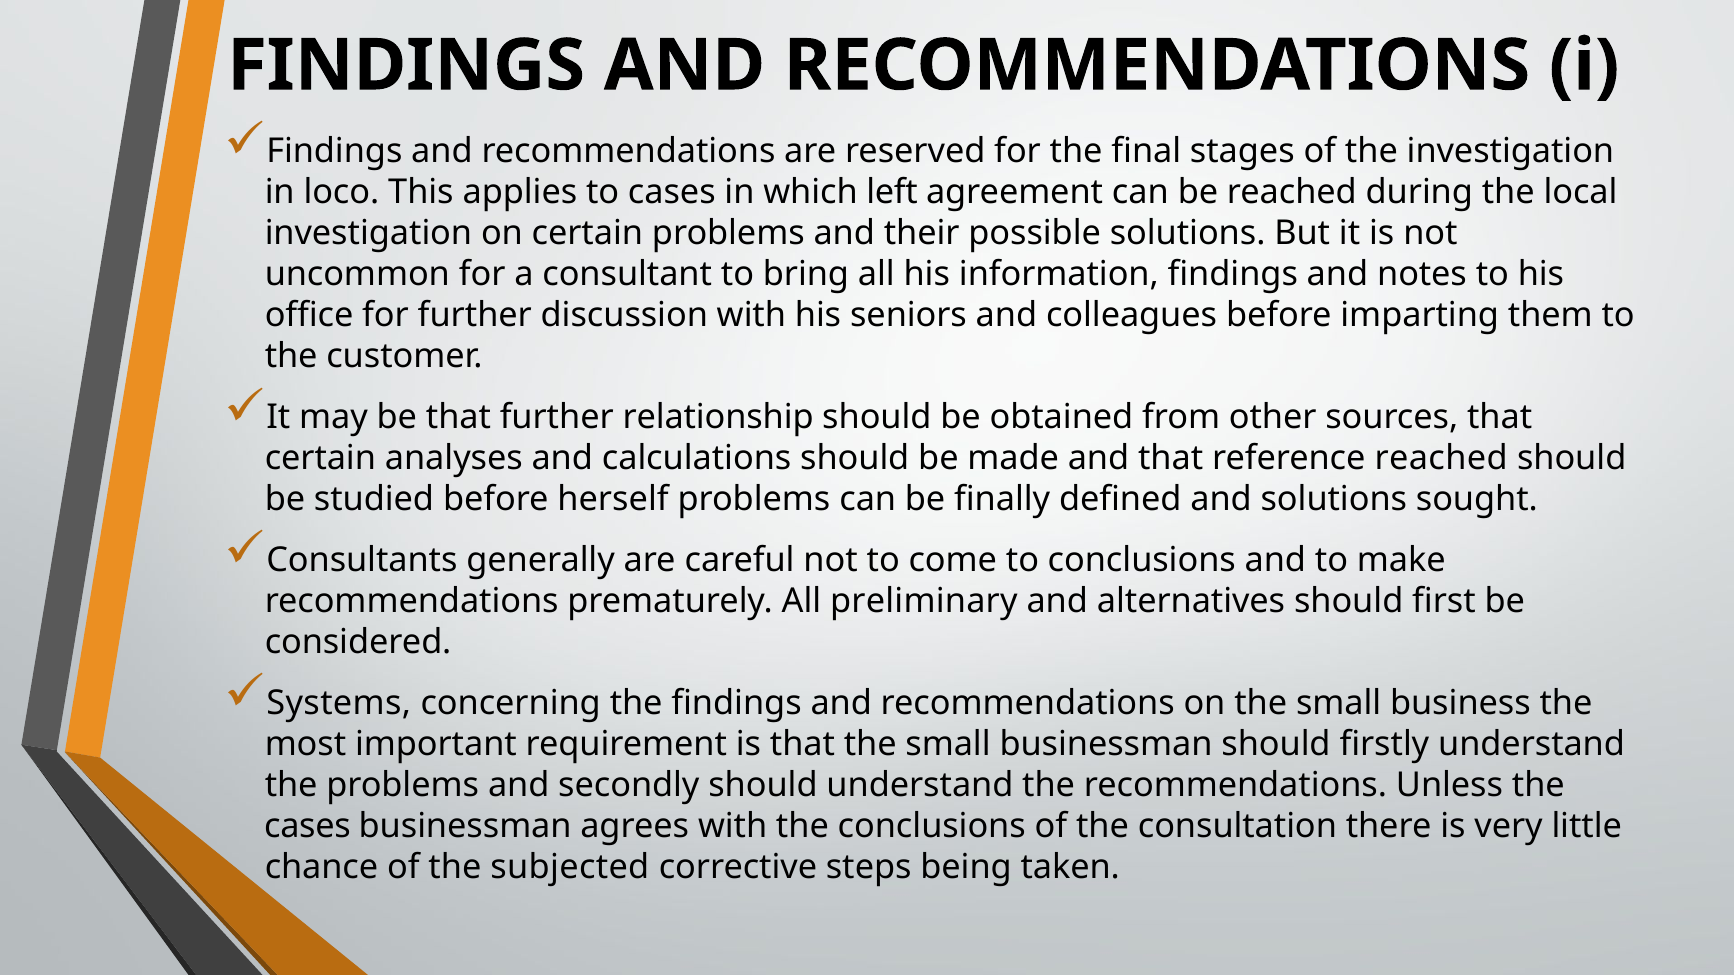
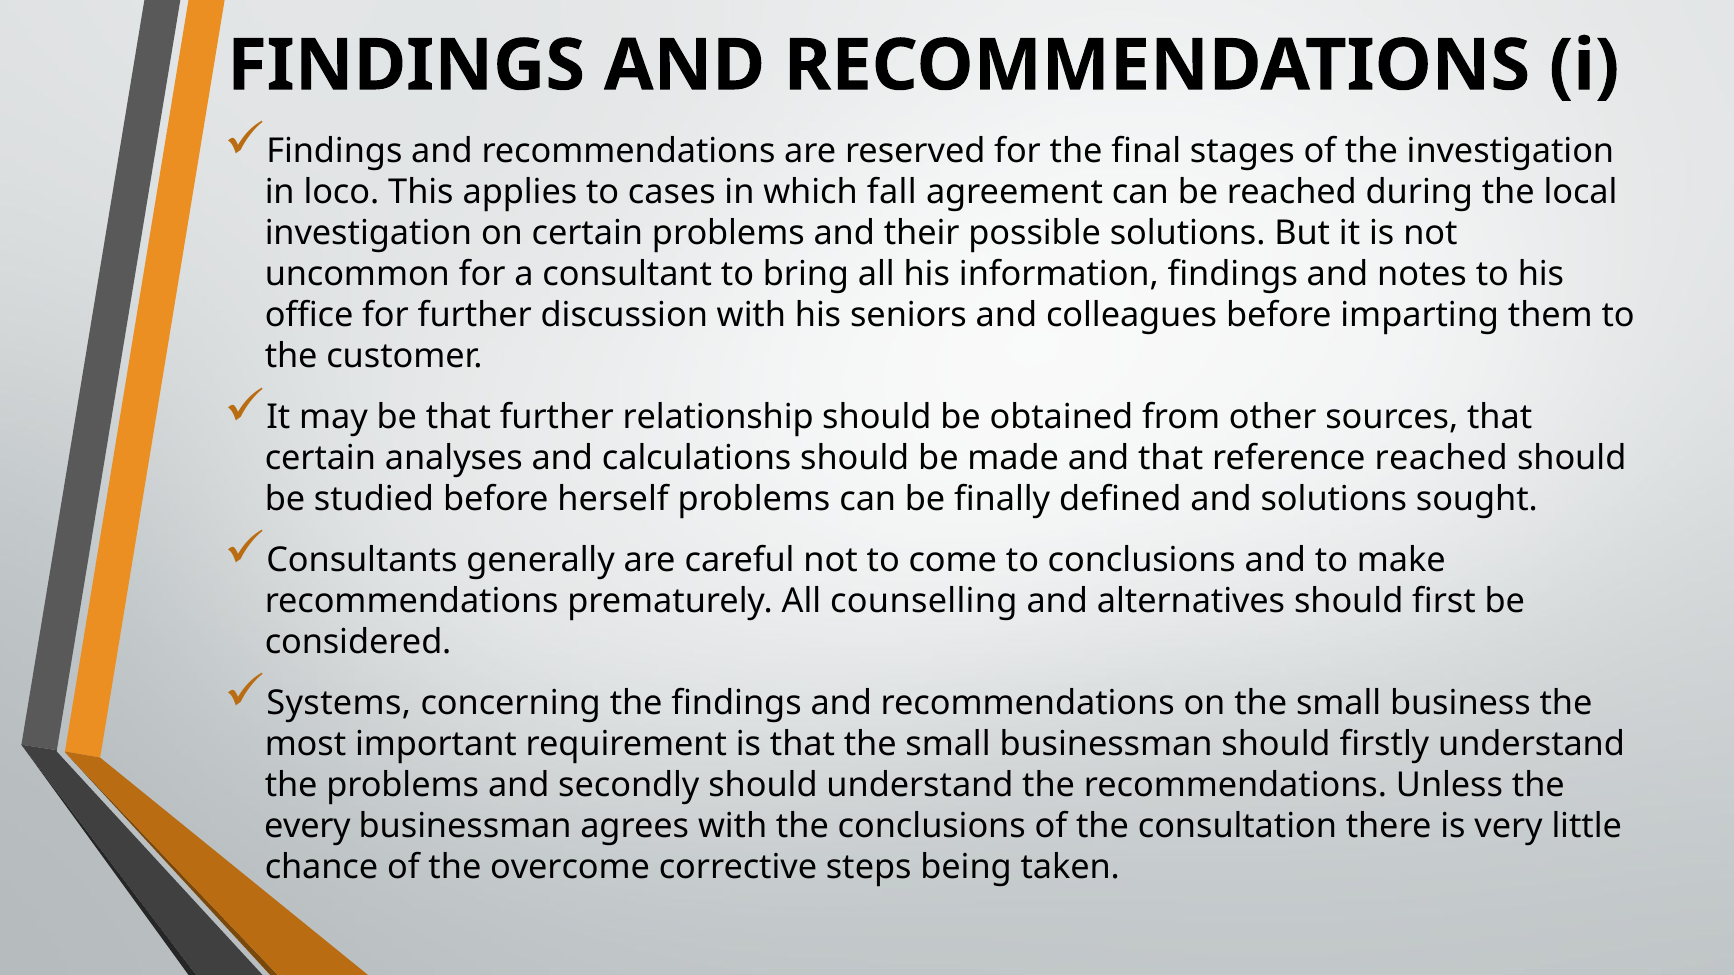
left: left -> fall
preliminary: preliminary -> counselling
cases at (307, 827): cases -> every
subjected: subjected -> overcome
